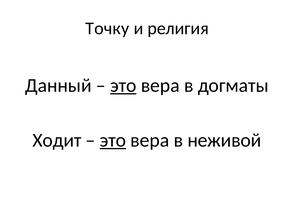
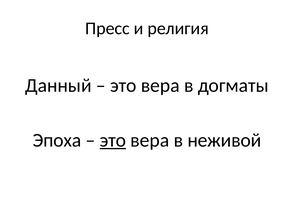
Точку: Точку -> Пресс
это at (123, 86) underline: present -> none
Ходит: Ходит -> Эпоха
